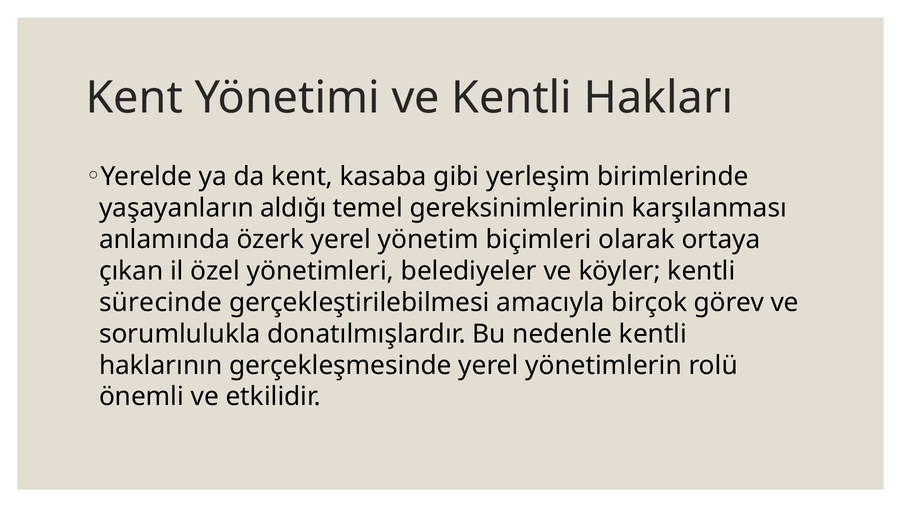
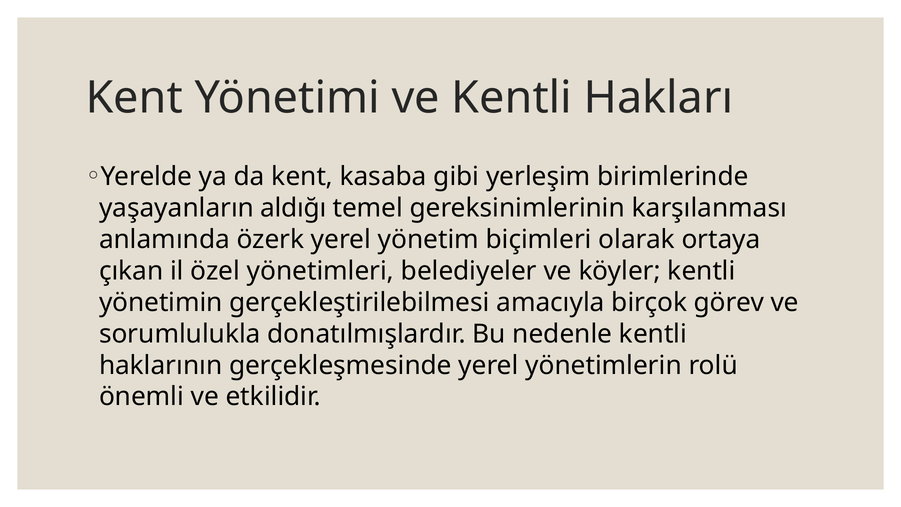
sürecinde: sürecinde -> yönetimin
